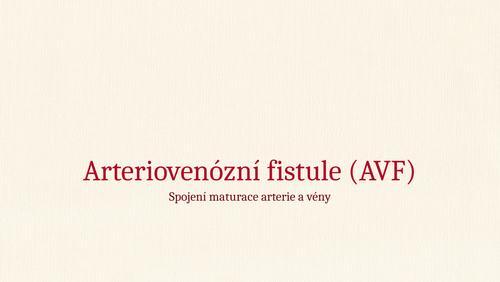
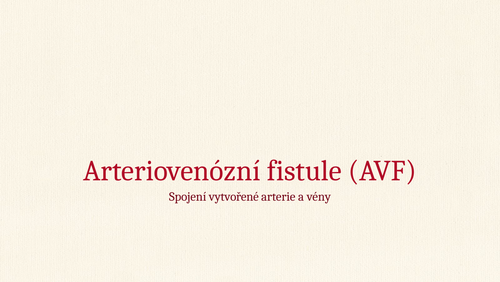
maturace: maturace -> vytvořené
